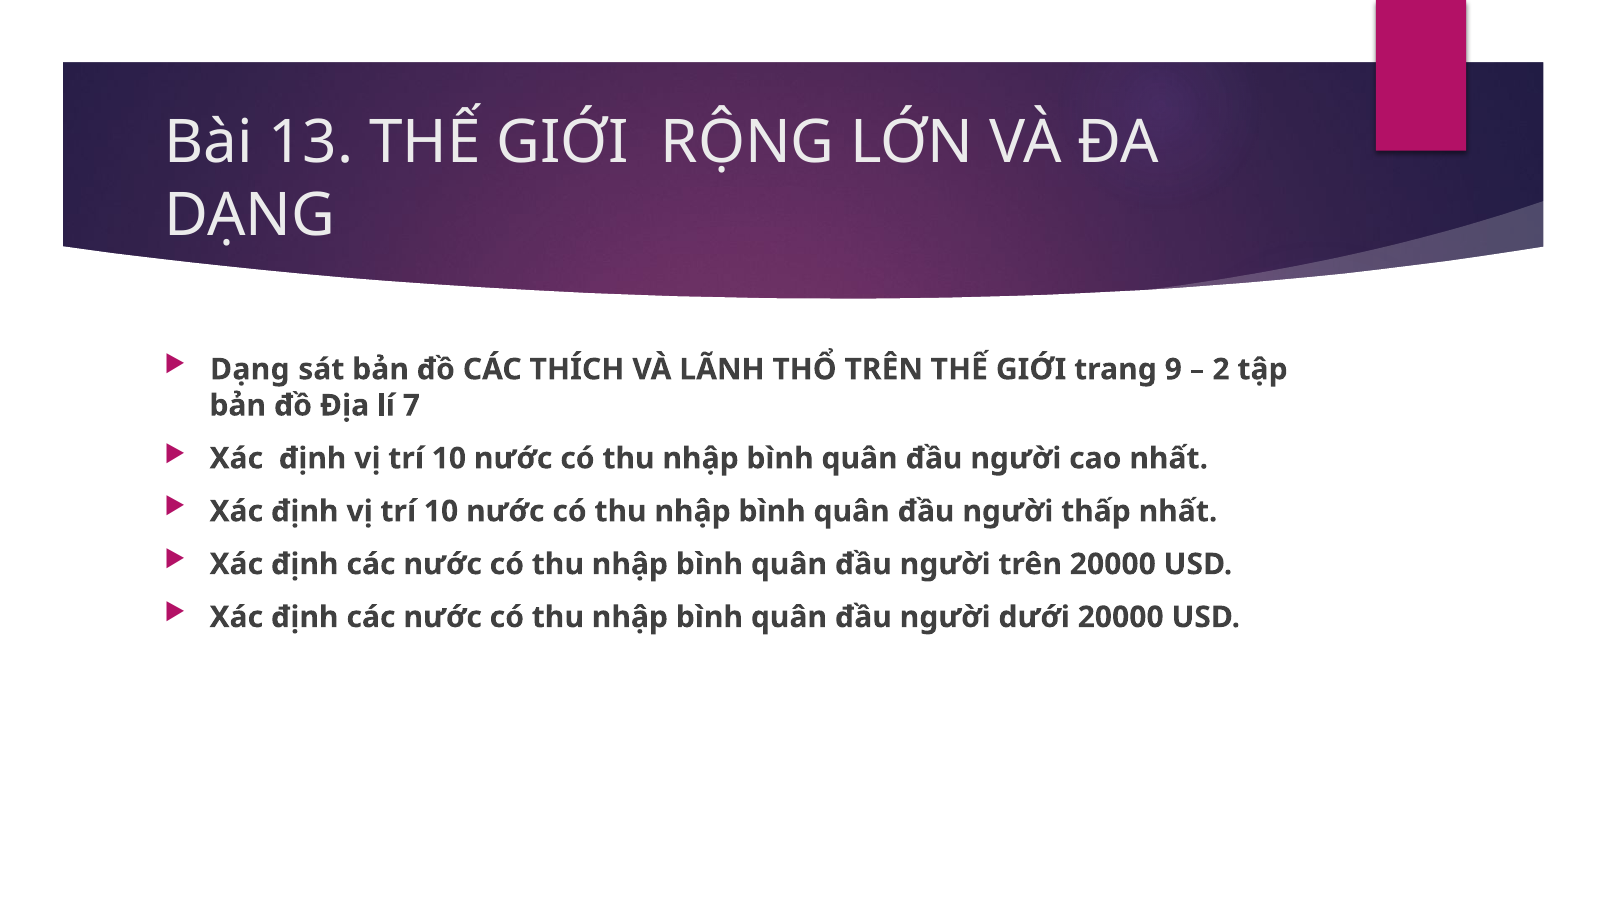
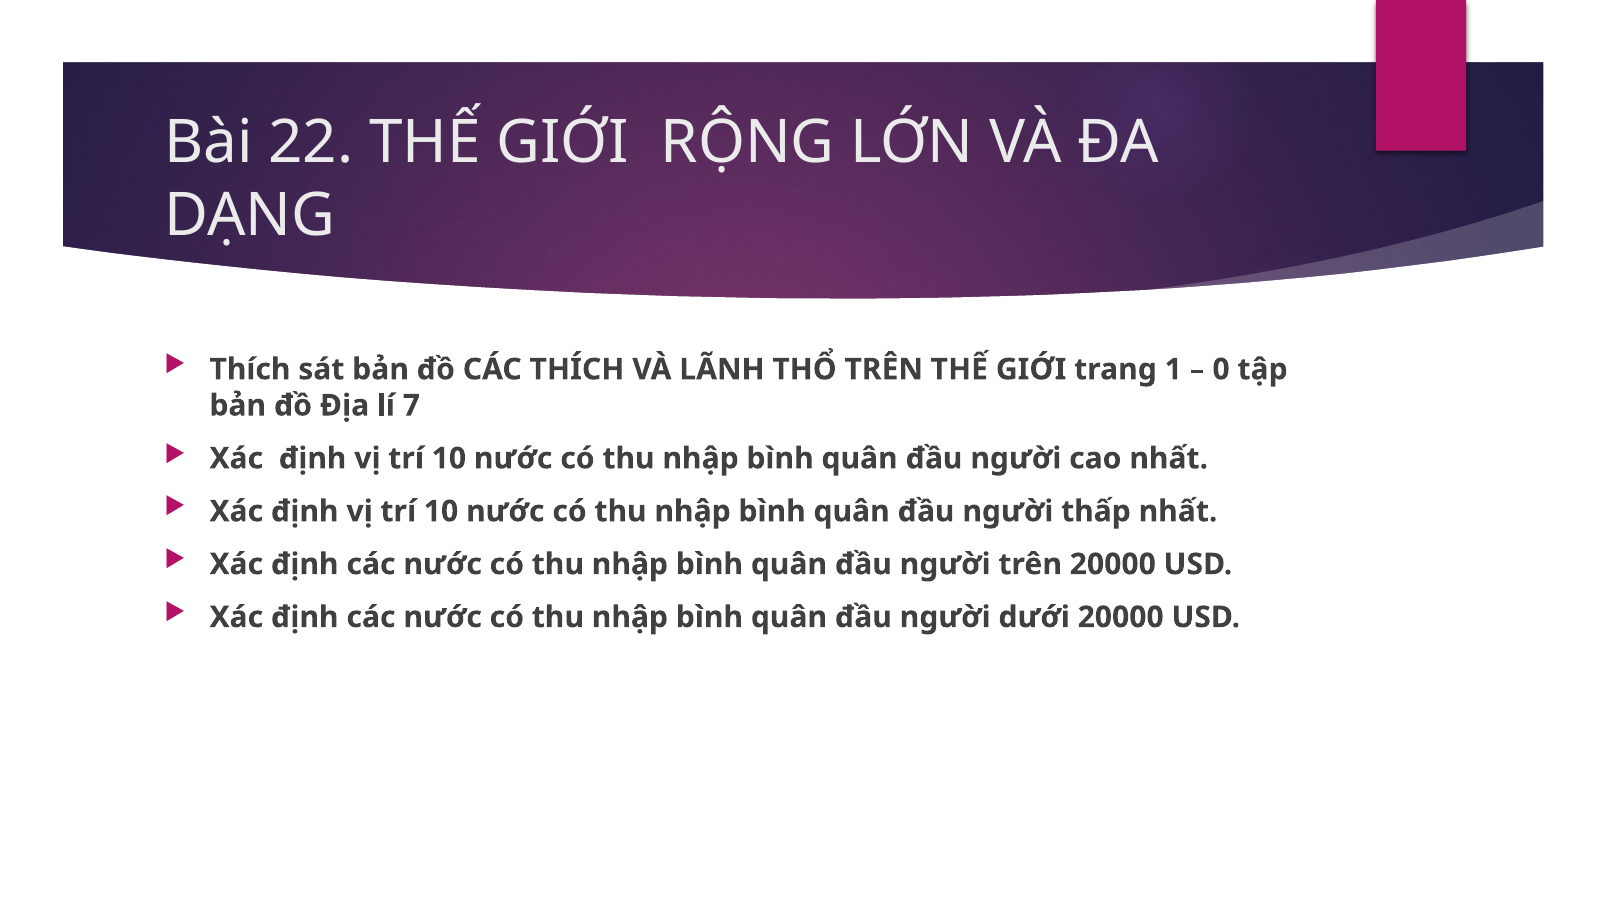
13: 13 -> 22
Dạng at (250, 369): Dạng -> Thích
9: 9 -> 1
2: 2 -> 0
